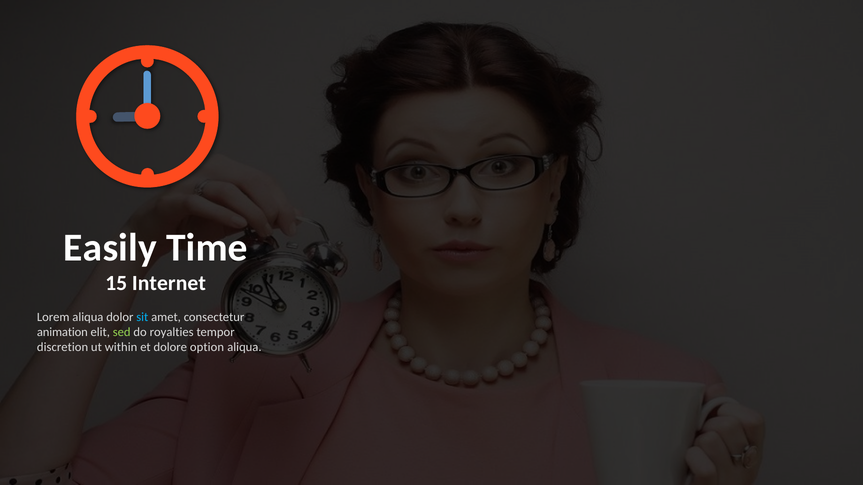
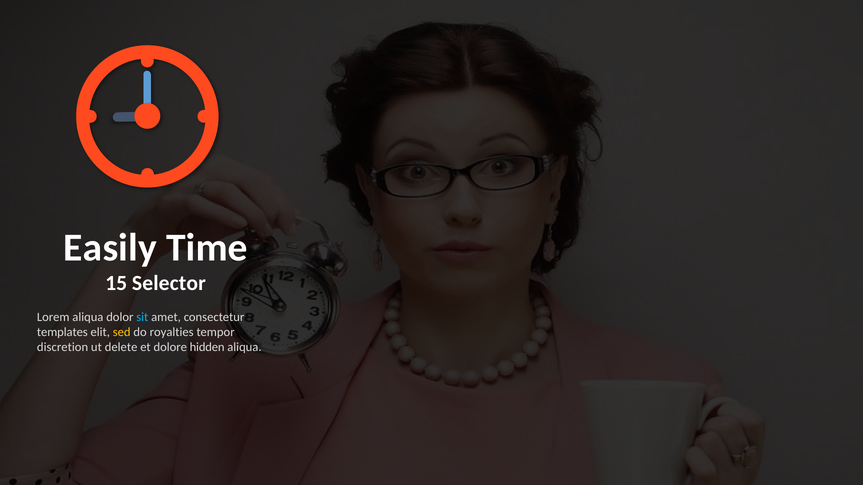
Internet: Internet -> Selector
animation: animation -> templates
sed colour: light green -> yellow
within: within -> delete
option: option -> hidden
